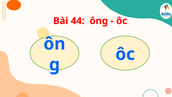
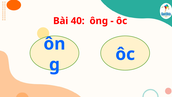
44: 44 -> 40
